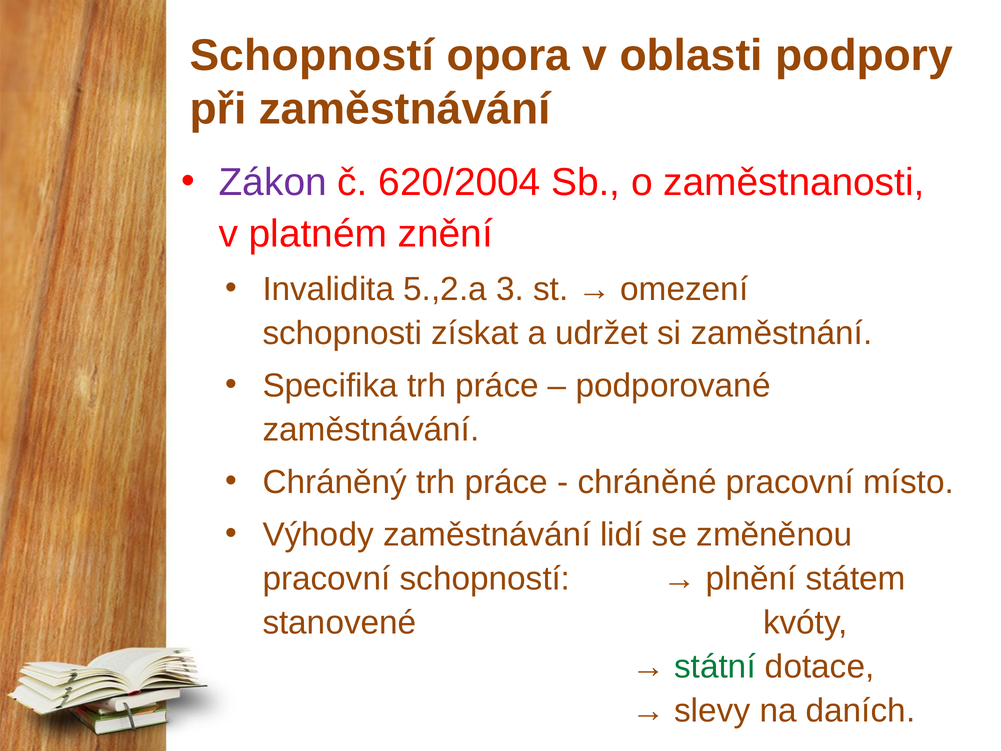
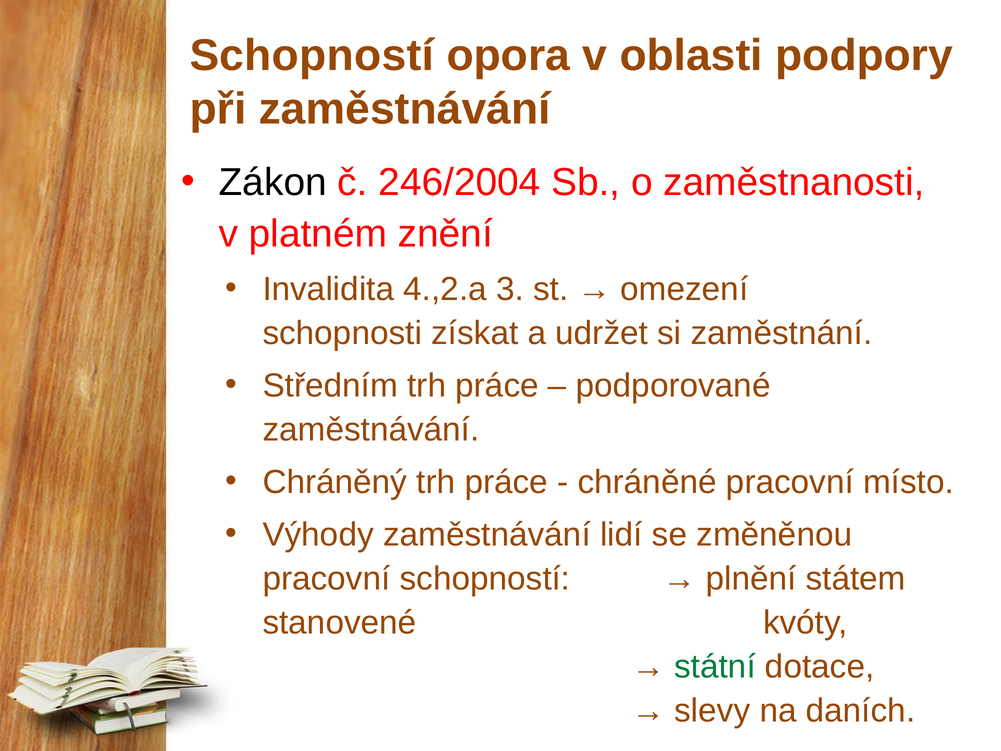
Zákon colour: purple -> black
620/2004: 620/2004 -> 246/2004
5.,2.a: 5.,2.a -> 4.,2.a
Specifika: Specifika -> Středním
